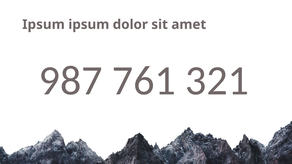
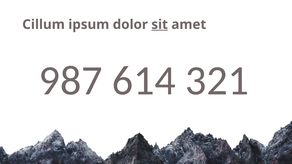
Ipsum at (44, 25): Ipsum -> Cillum
sit underline: none -> present
761: 761 -> 614
